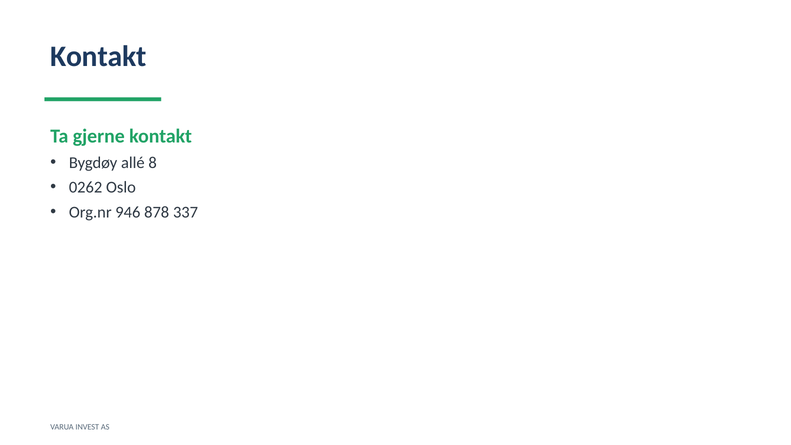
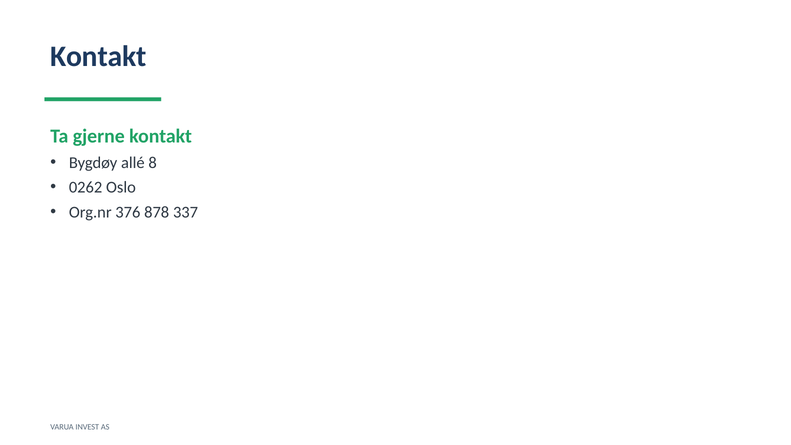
946: 946 -> 376
